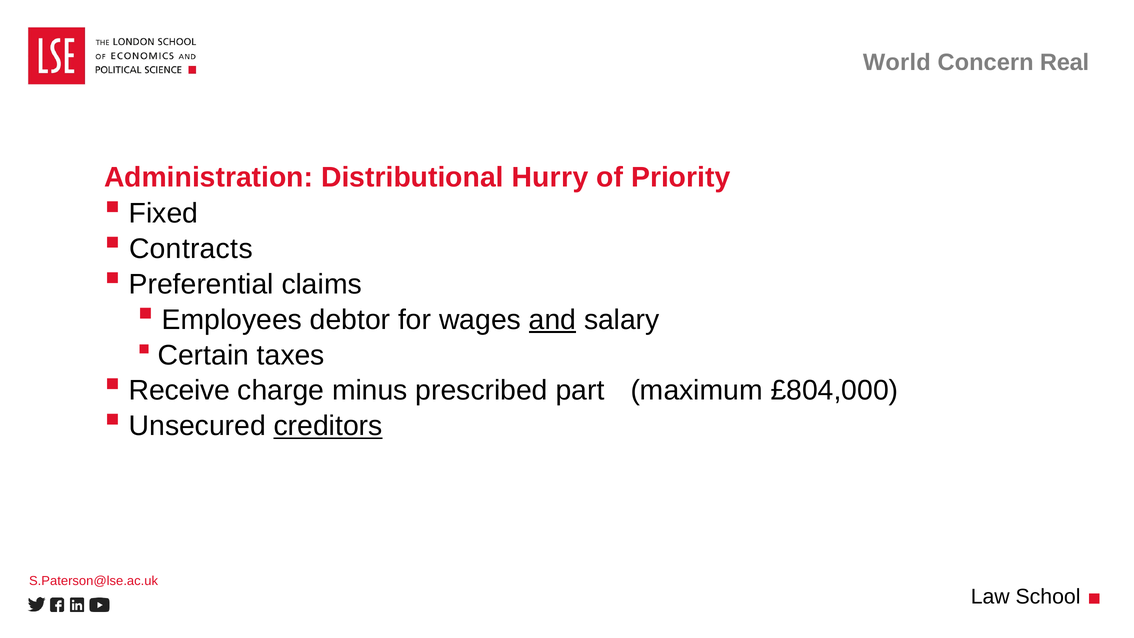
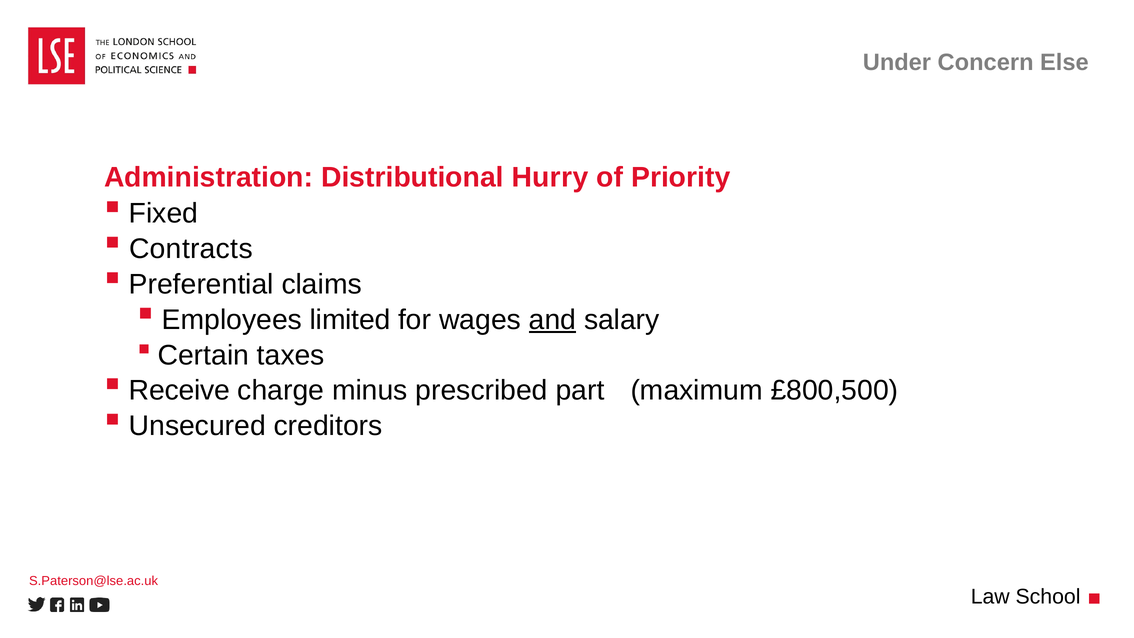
World: World -> Under
Real: Real -> Else
debtor: debtor -> limited
£804,000: £804,000 -> £800,500
creditors underline: present -> none
